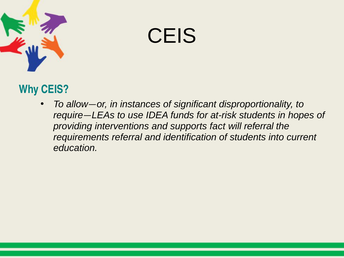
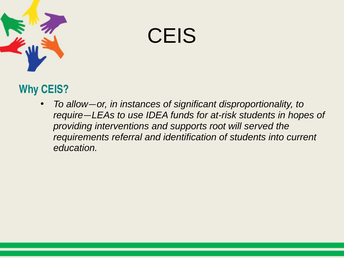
fact: fact -> root
will referral: referral -> served
